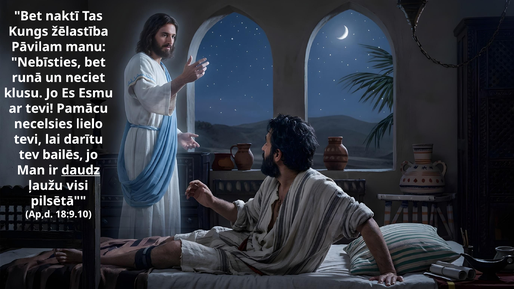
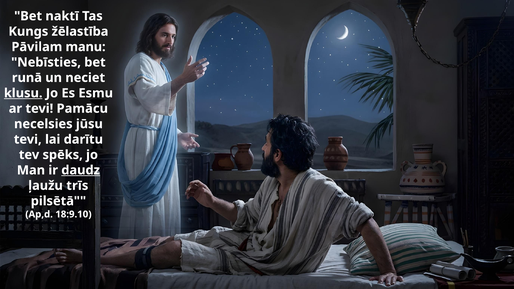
klusu underline: none -> present
lielo: lielo -> jūsu
bailēs: bailēs -> spēks
visi: visi -> trīs
